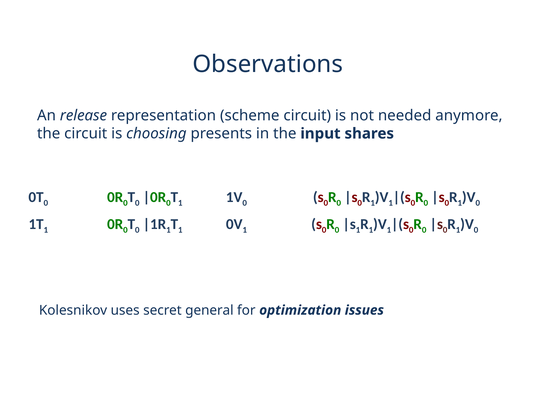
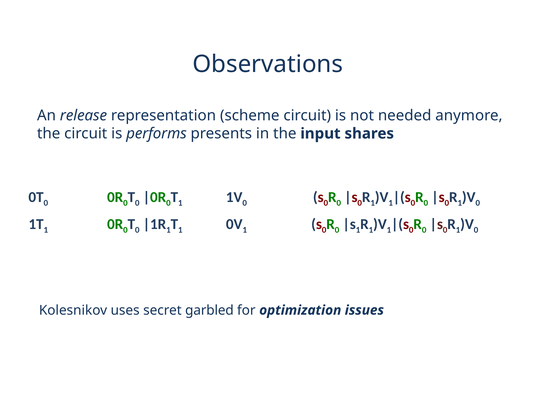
choosing: choosing -> performs
general: general -> garbled
